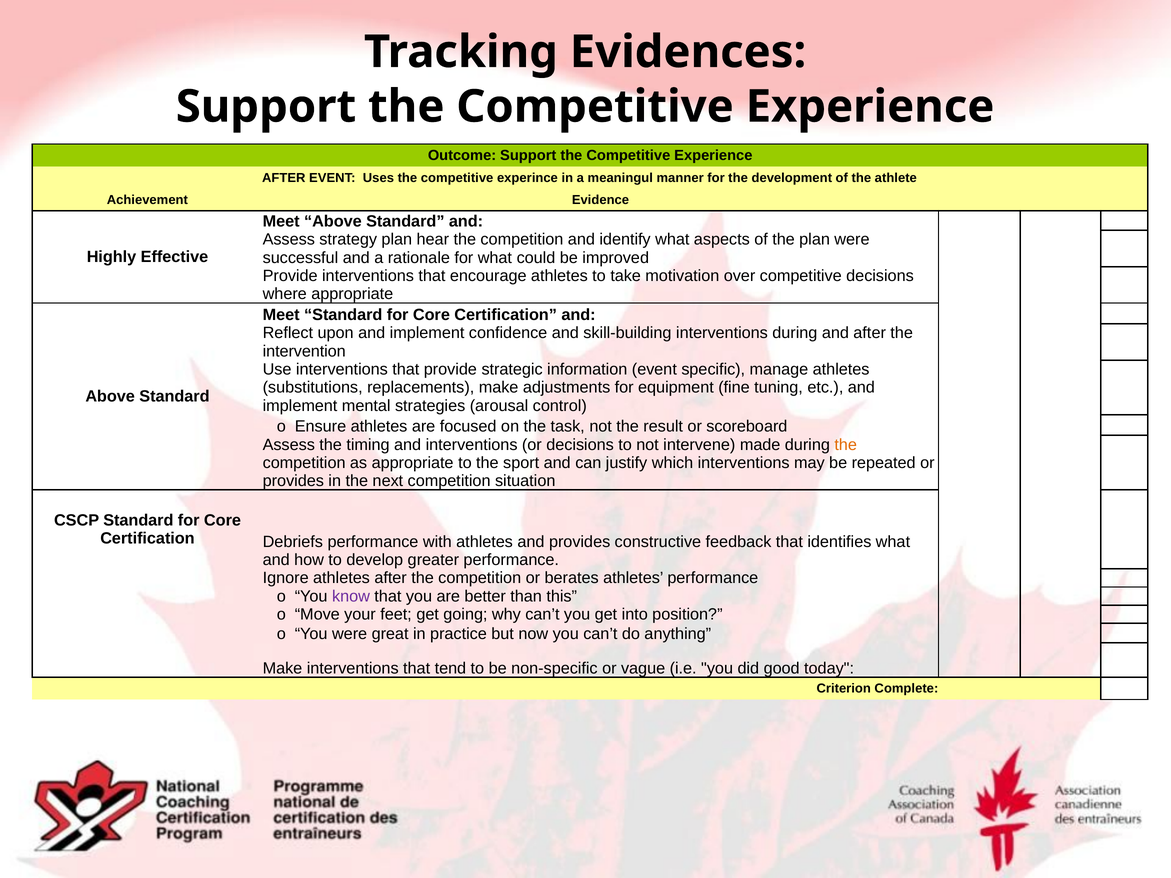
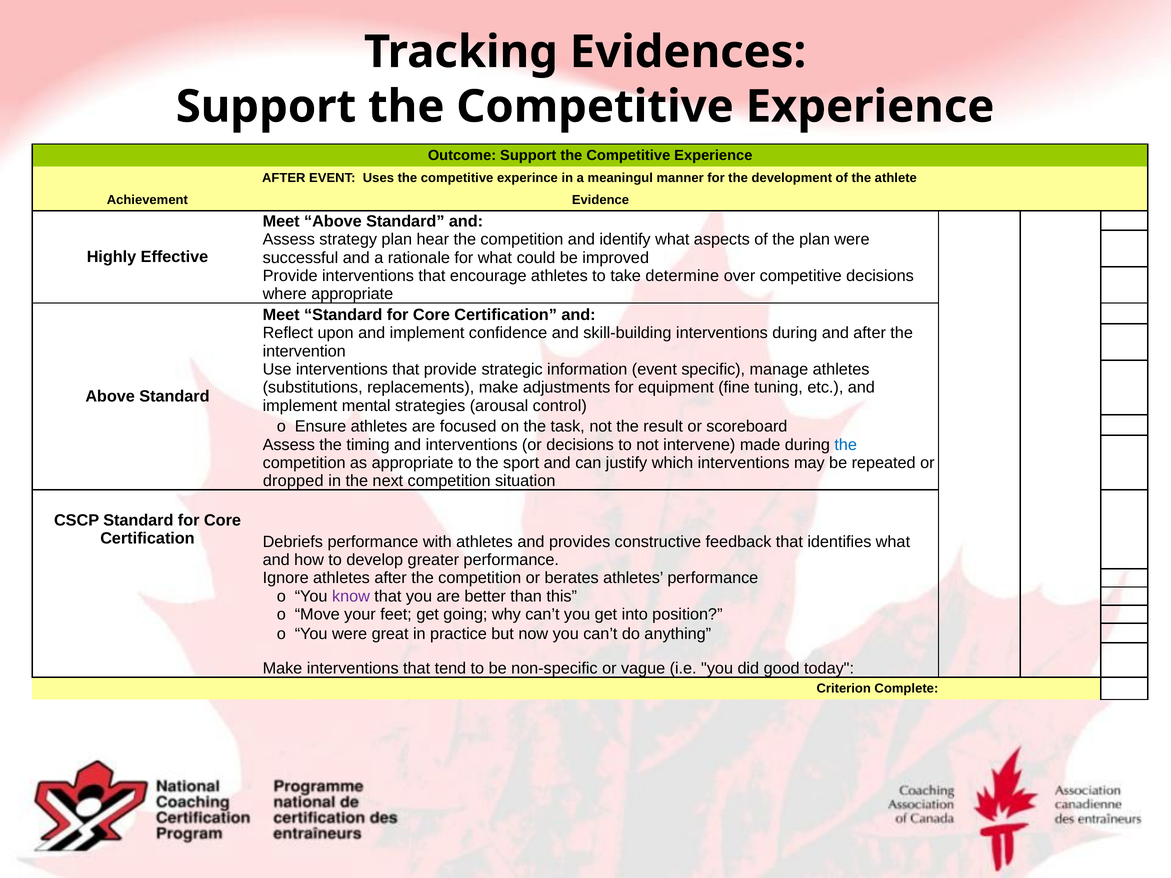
motivation: motivation -> determine
the at (846, 445) colour: orange -> blue
provides at (293, 481): provides -> dropped
